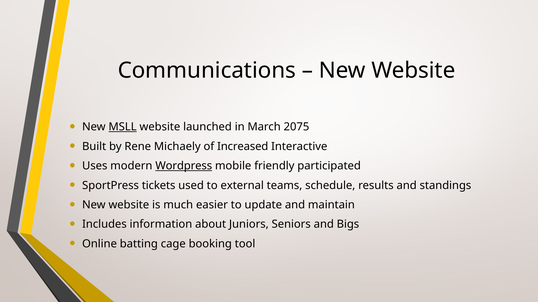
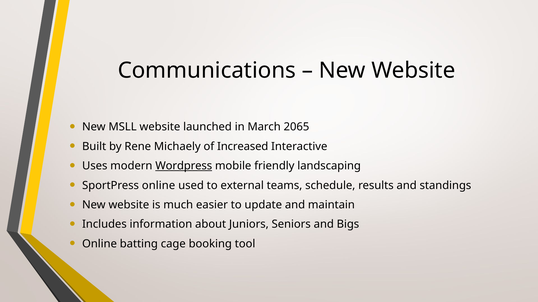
MSLL underline: present -> none
2075: 2075 -> 2065
participated: participated -> landscaping
SportPress tickets: tickets -> online
